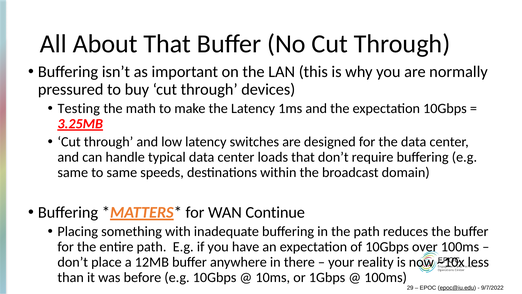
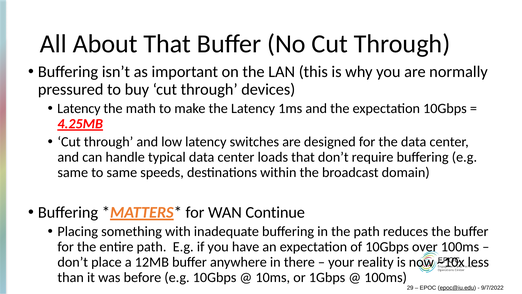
Testing at (79, 108): Testing -> Latency
3.25MB: 3.25MB -> 4.25MB
